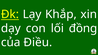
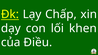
Khắp: Khắp -> Chấp
đồng: đồng -> khen
